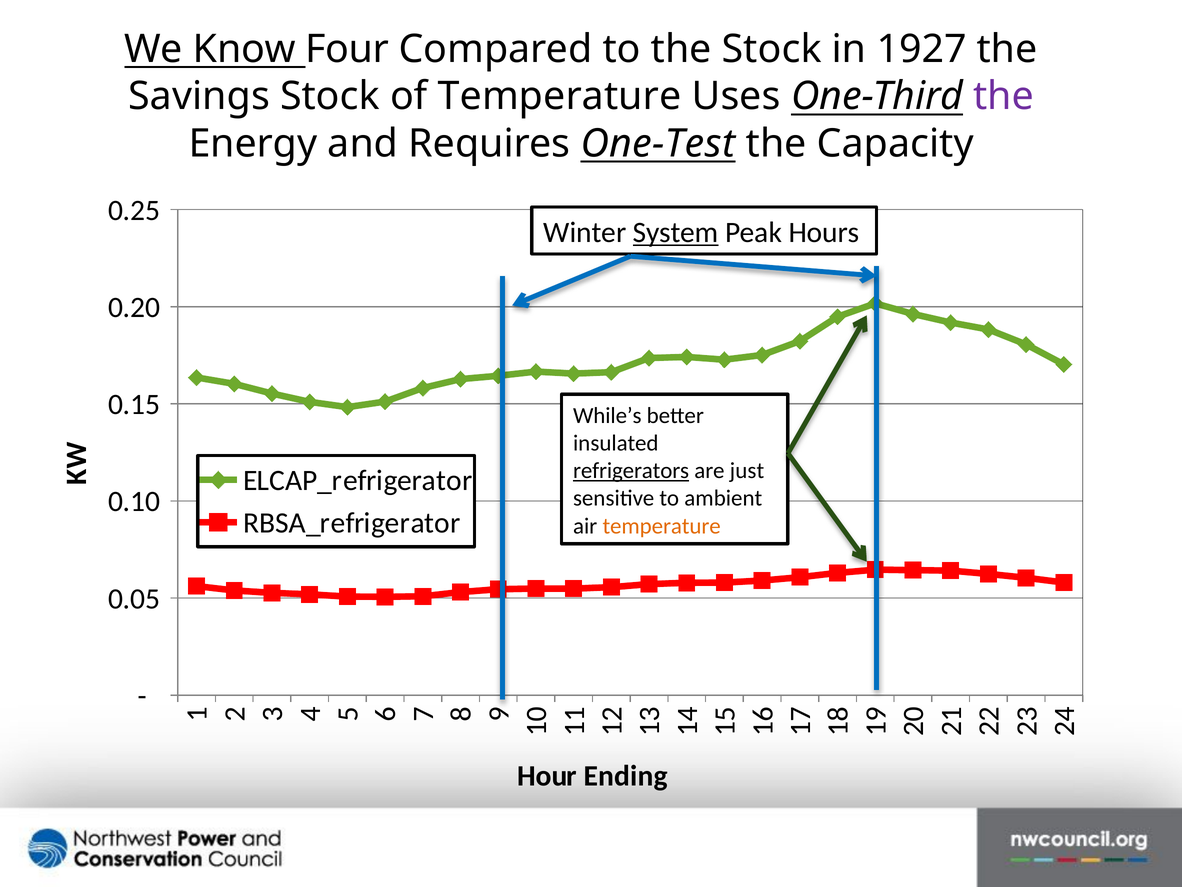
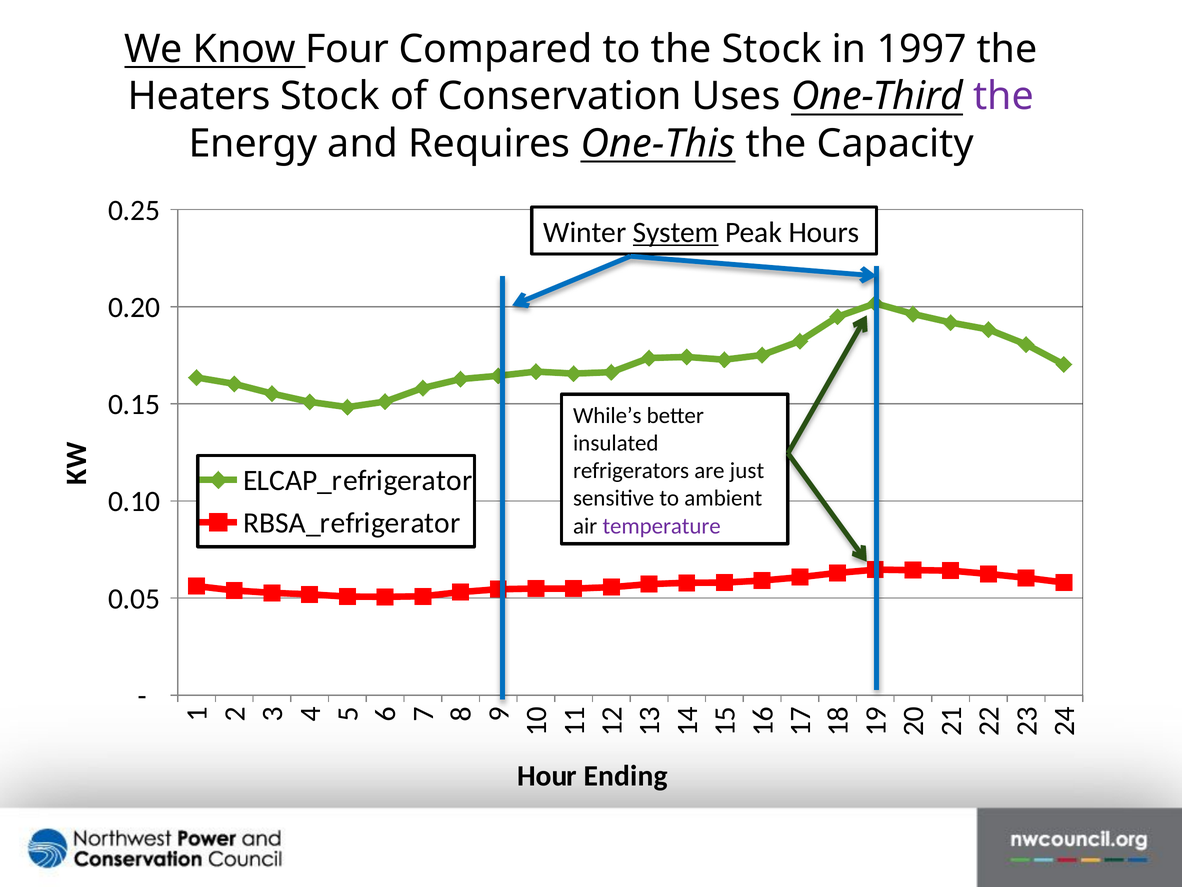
1927: 1927 -> 1997
Savings: Savings -> Heaters
of Temperature: Temperature -> Conservation
One-Test: One-Test -> One-This
refrigerators underline: present -> none
temperature at (662, 526) colour: orange -> purple
